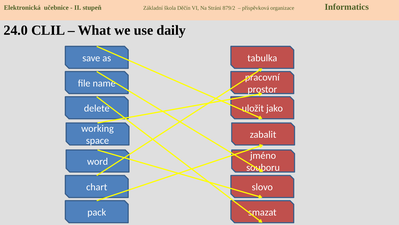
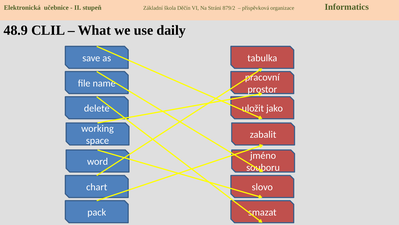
24.0: 24.0 -> 48.9
